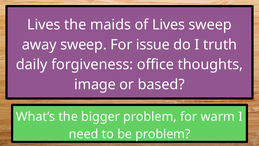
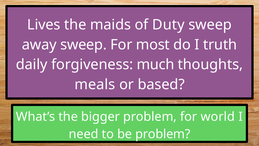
of Lives: Lives -> Duty
issue: issue -> most
office: office -> much
image: image -> meals
warm: warm -> world
